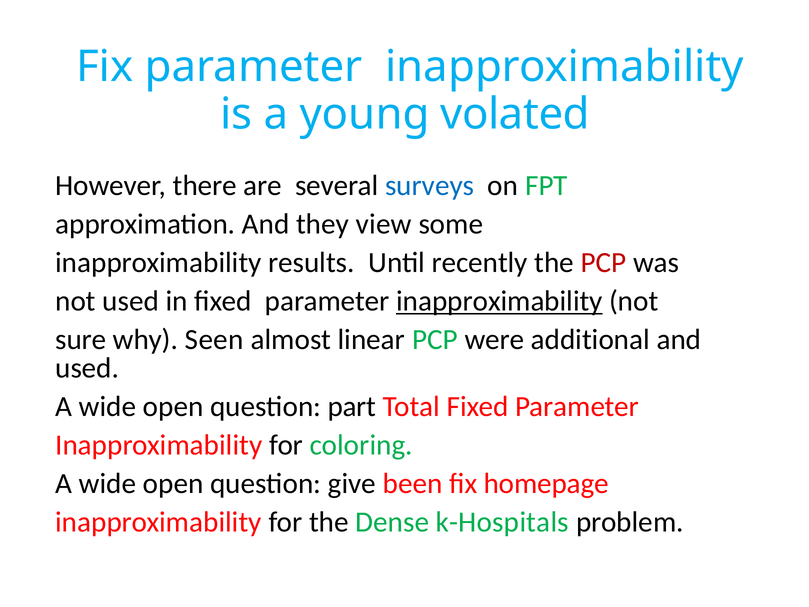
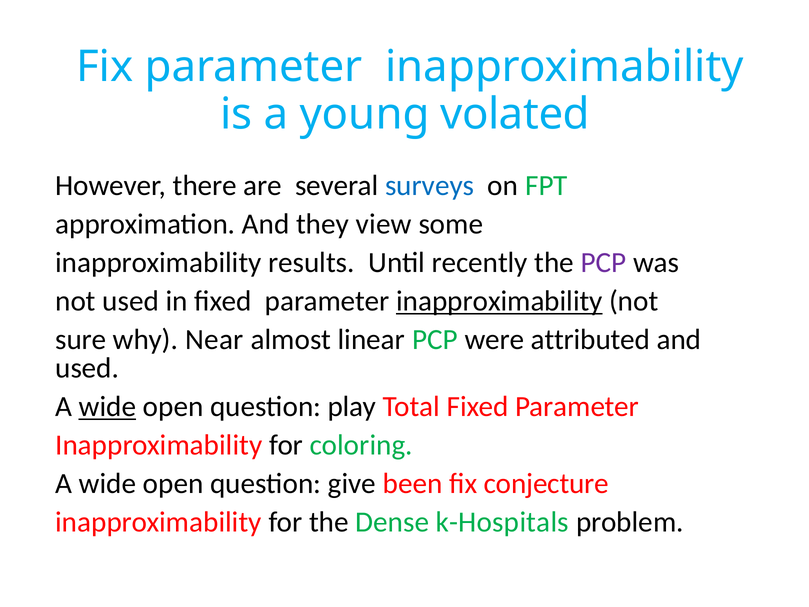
PCP at (604, 263) colour: red -> purple
Seen: Seen -> Near
additional: additional -> attributed
wide at (107, 406) underline: none -> present
part: part -> play
homepage: homepage -> conjecture
